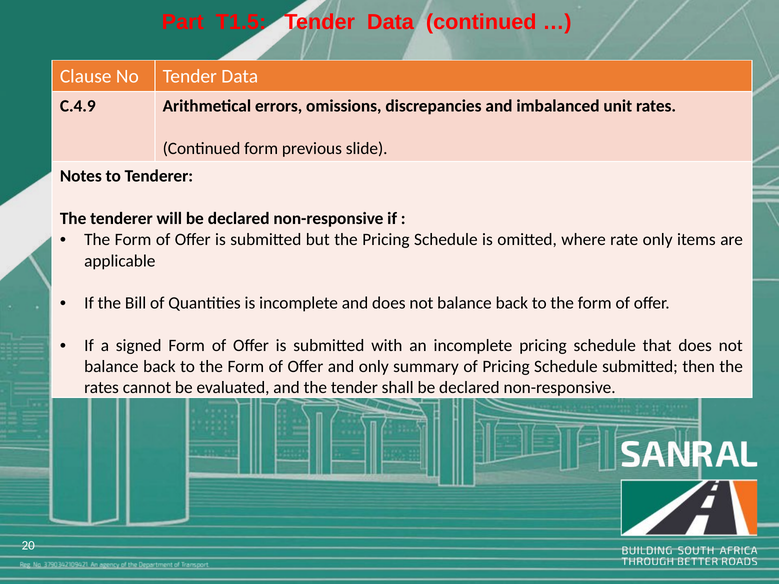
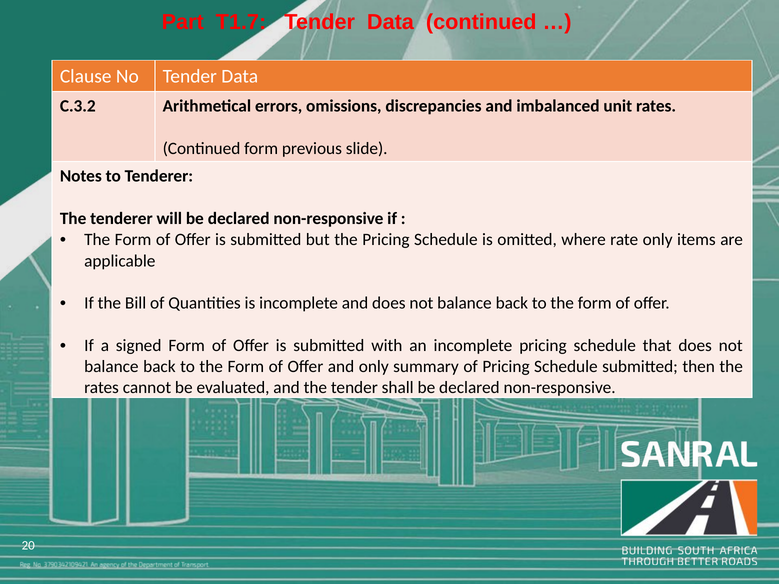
T1.5: T1.5 -> T1.7
C.4.9: C.4.9 -> C.3.2
